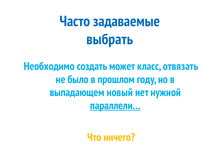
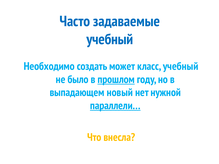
выбрать at (110, 39): выбрать -> учебный
класс отвязать: отвязать -> учебный
прошлом underline: none -> present
ничего: ничего -> внесла
